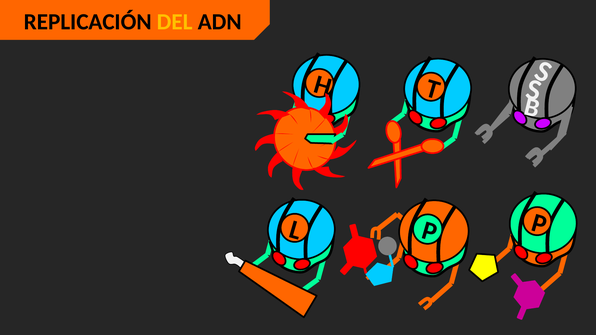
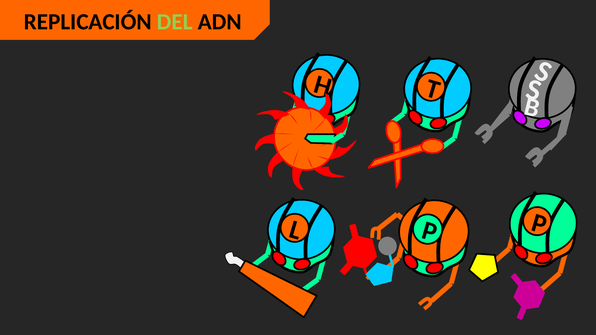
DEL colour: yellow -> light green
